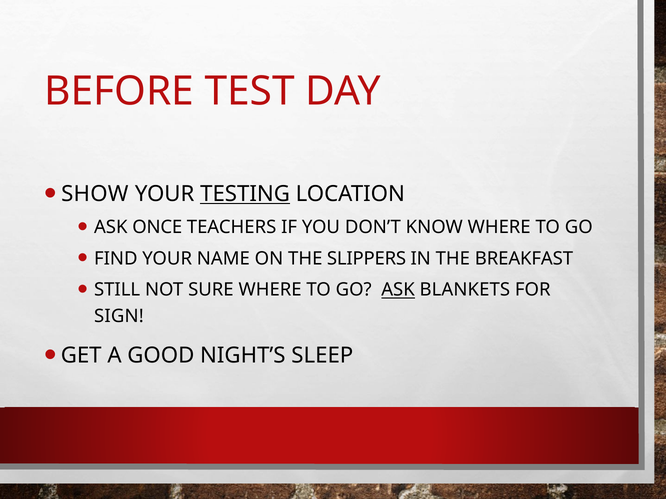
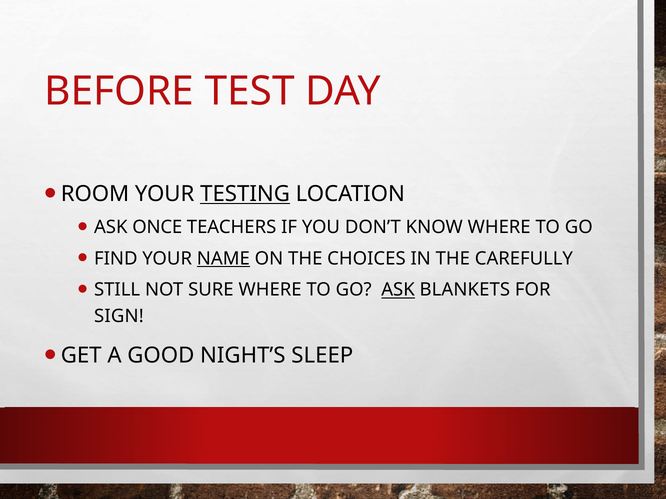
SHOW: SHOW -> ROOM
NAME underline: none -> present
SLIPPERS: SLIPPERS -> CHOICES
BREAKFAST: BREAKFAST -> CAREFULLY
